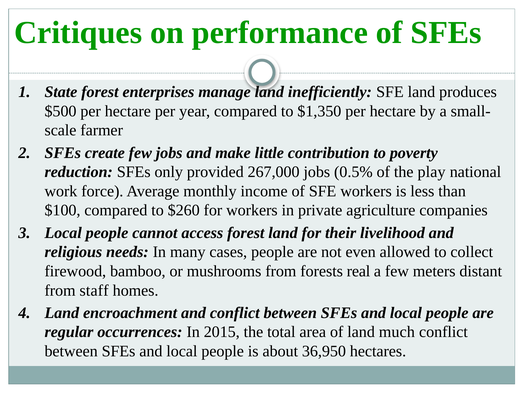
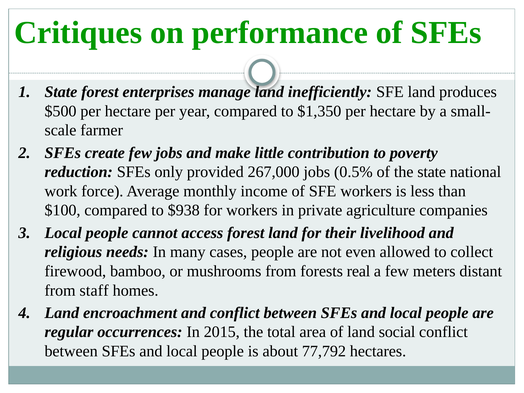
the play: play -> state
$260: $260 -> $938
much: much -> social
36,950: 36,950 -> 77,792
